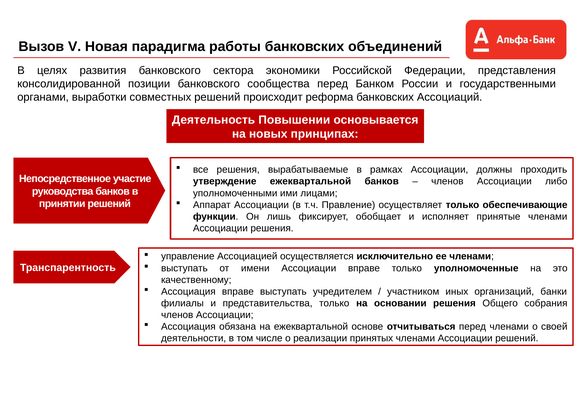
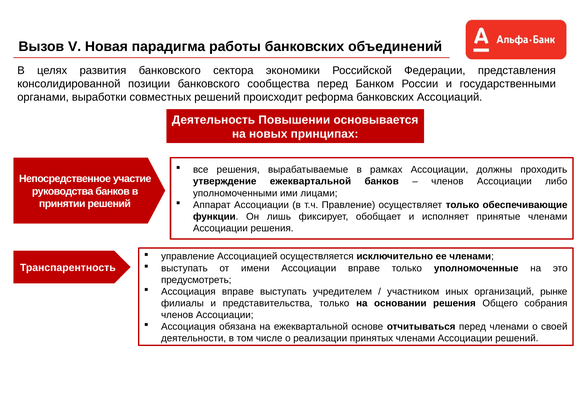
качественному: качественному -> предусмотреть
банки: банки -> рынке
